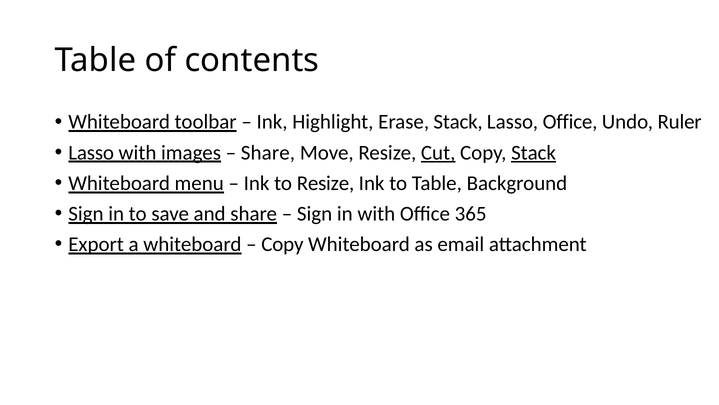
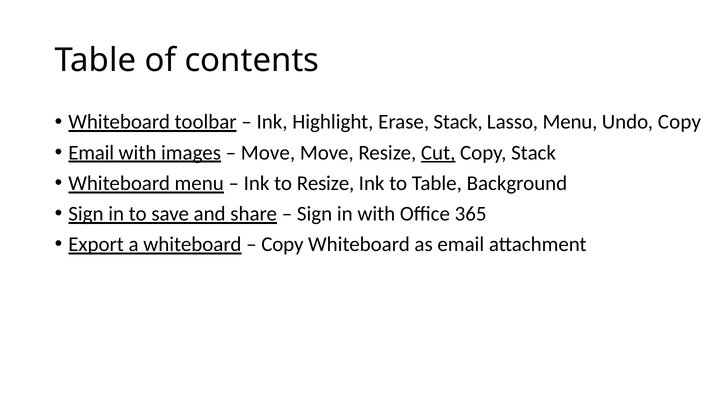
Lasso Office: Office -> Menu
Undo Ruler: Ruler -> Copy
Lasso at (91, 152): Lasso -> Email
Share at (268, 152): Share -> Move
Stack at (534, 152) underline: present -> none
